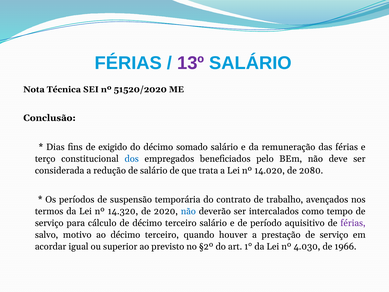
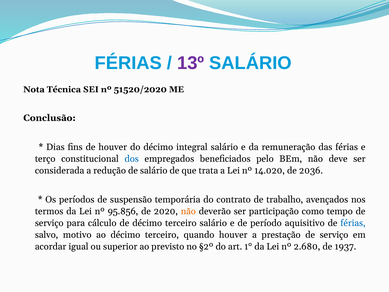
de exigido: exigido -> houver
somado: somado -> integral
2080: 2080 -> 2036
14.320: 14.320 -> 95.856
não at (188, 211) colour: blue -> orange
intercalados: intercalados -> participação
férias at (353, 223) colour: purple -> blue
4.030: 4.030 -> 2.680
1966: 1966 -> 1937
